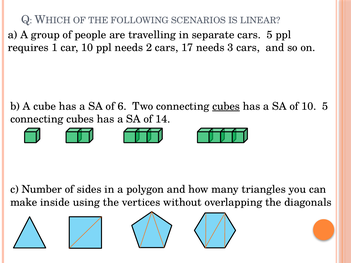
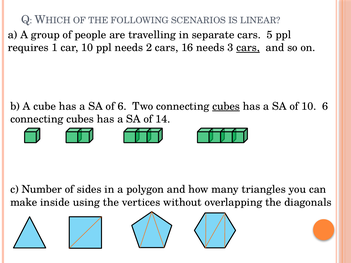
17: 17 -> 16
cars at (248, 48) underline: none -> present
10 5: 5 -> 6
